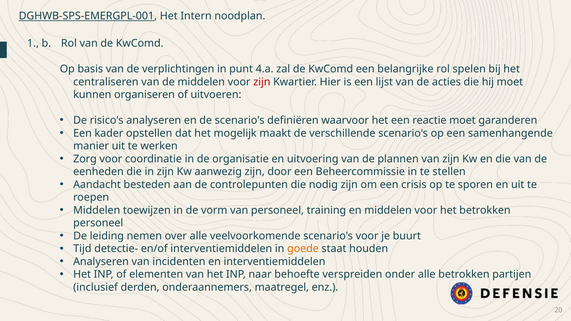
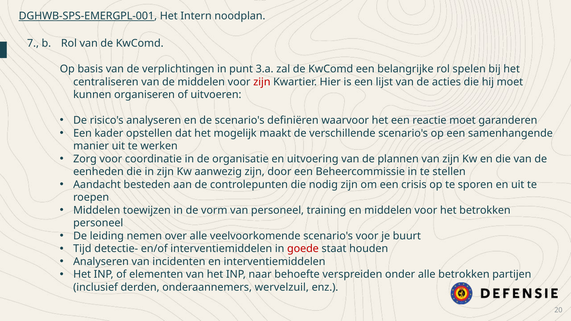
1: 1 -> 7
4.a: 4.a -> 3.a
goede colour: orange -> red
maatregel: maatregel -> wervelzuil
